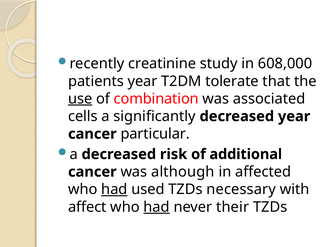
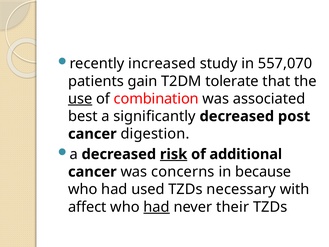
creatinine: creatinine -> increased
608,000: 608,000 -> 557,070
patients year: year -> gain
cells: cells -> best
decreased year: year -> post
particular: particular -> digestion
risk underline: none -> present
although: although -> concerns
affected: affected -> because
had at (114, 189) underline: present -> none
